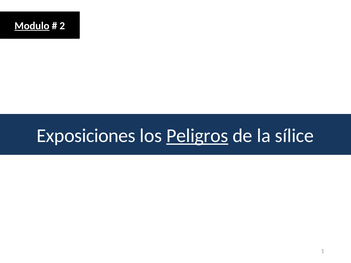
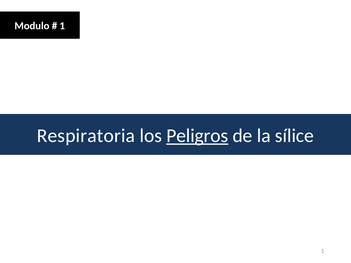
Modulo underline: present -> none
2 at (62, 26): 2 -> 1
Exposiciones: Exposiciones -> Respiratoria
